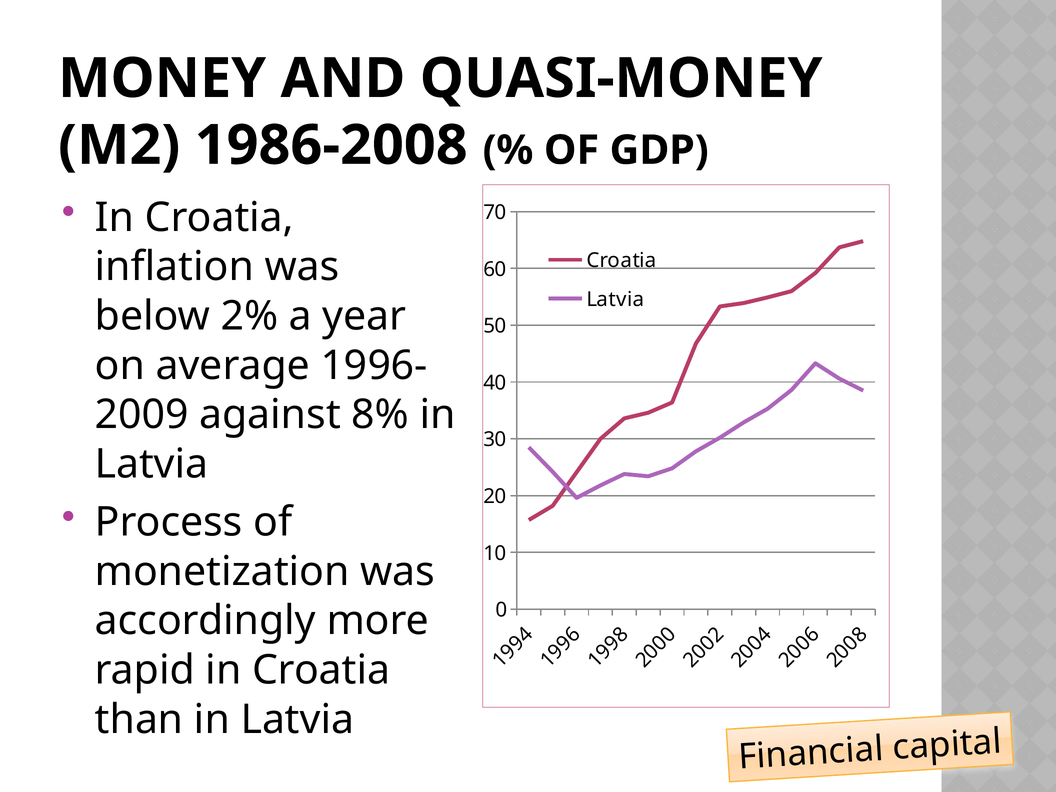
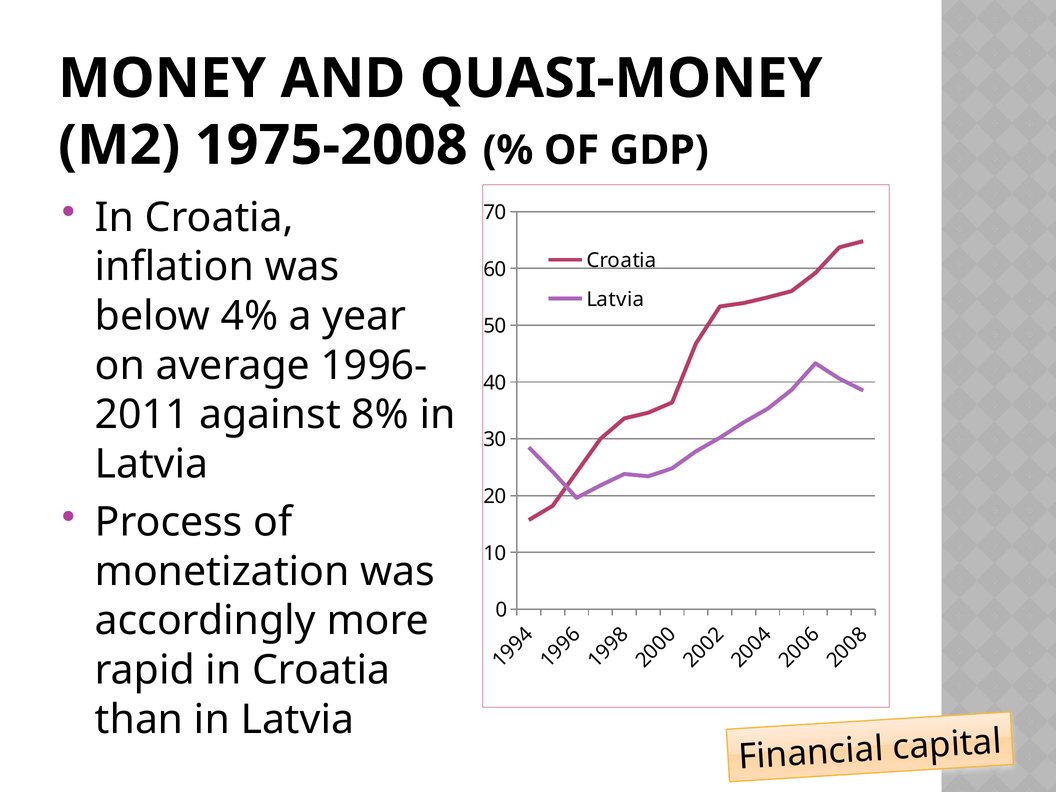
1986-2008: 1986-2008 -> 1975-2008
2%: 2% -> 4%
2009: 2009 -> 2011
